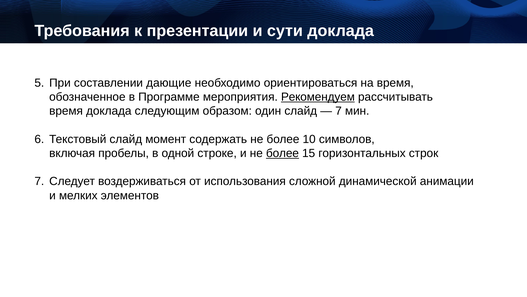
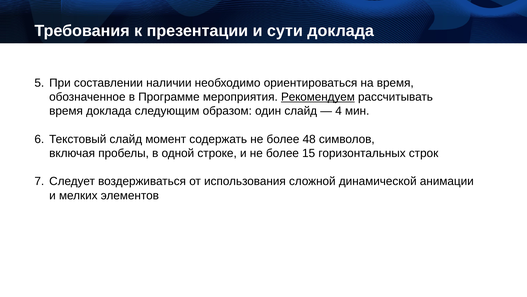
дающие: дающие -> наличии
7 at (339, 111): 7 -> 4
10: 10 -> 48
более at (282, 153) underline: present -> none
